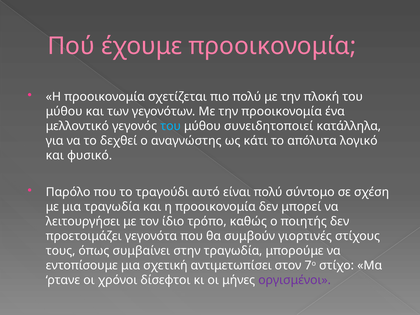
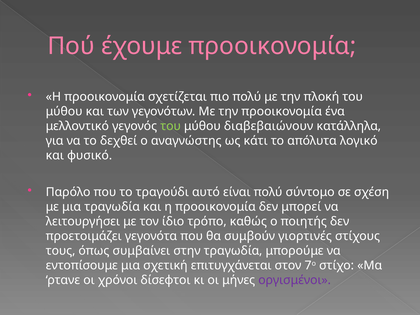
του at (171, 126) colour: light blue -> light green
συνειδητοποιεί: συνειδητοποιεί -> διαβεβαιώνουν
αντιμετωπίσει: αντιμετωπίσει -> επιτυγχάνεται
